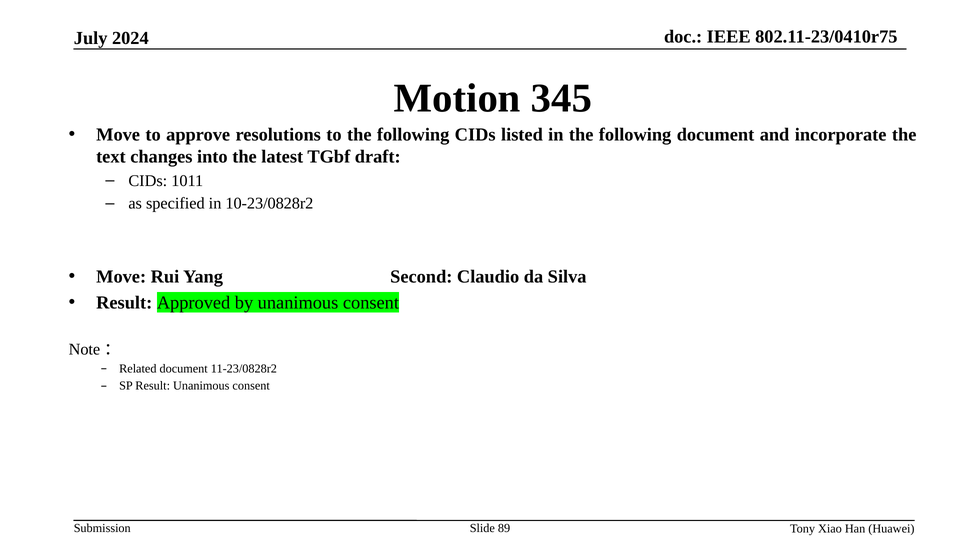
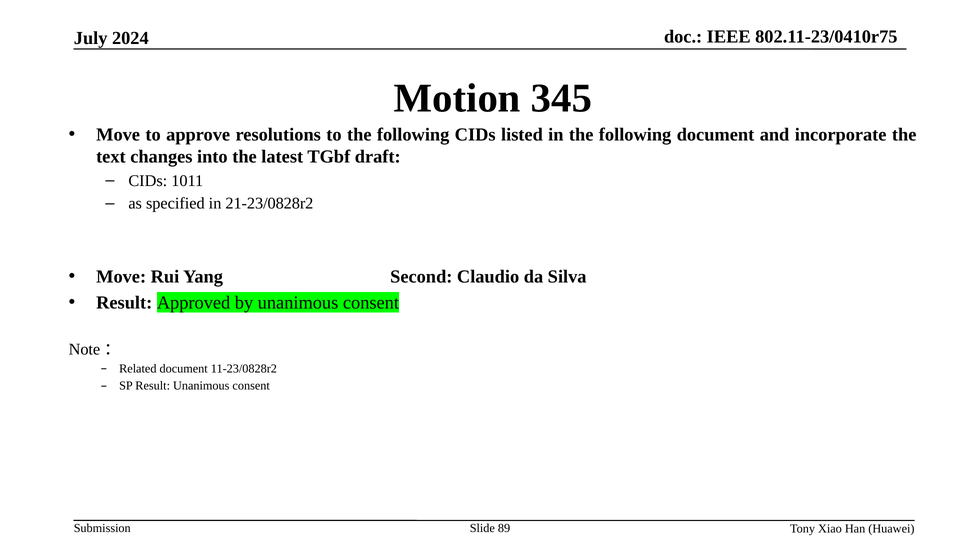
10-23/0828r2: 10-23/0828r2 -> 21-23/0828r2
